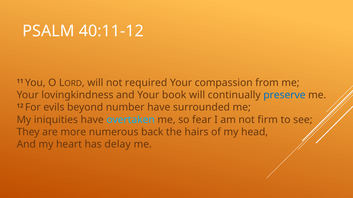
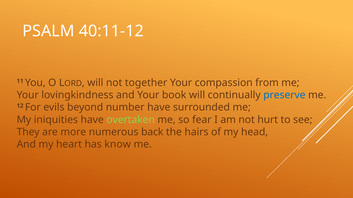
required: required -> together
overtaken colour: light blue -> light green
firm: firm -> hurt
delay: delay -> know
